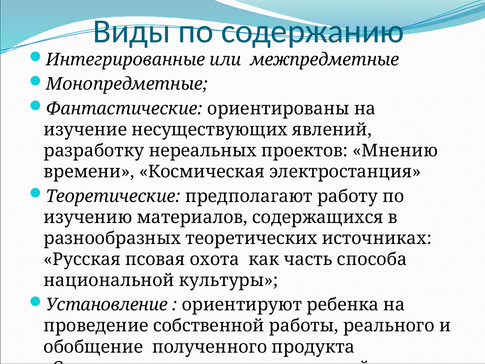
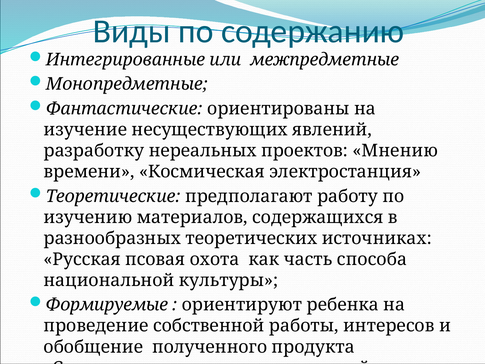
Установление: Установление -> Формируемые
реального: реального -> интересов
